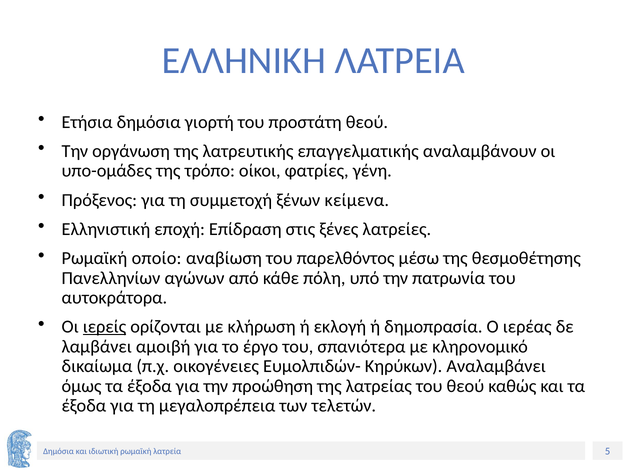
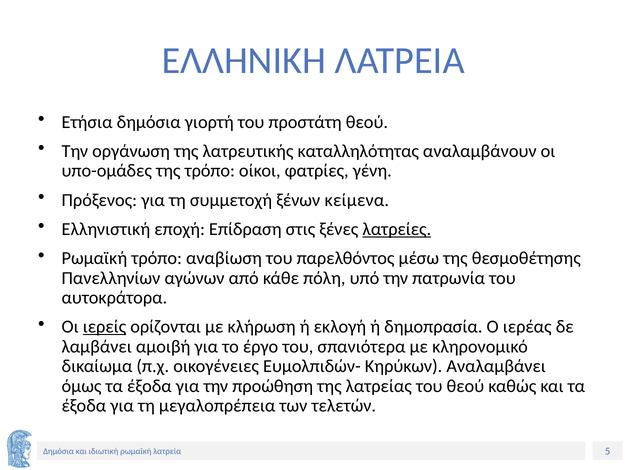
επαγγελματικής: επαγγελματικής -> καταλληλότητας
λατρείες underline: none -> present
Ρωμαϊκή οποίο: οποίο -> τρόπο
